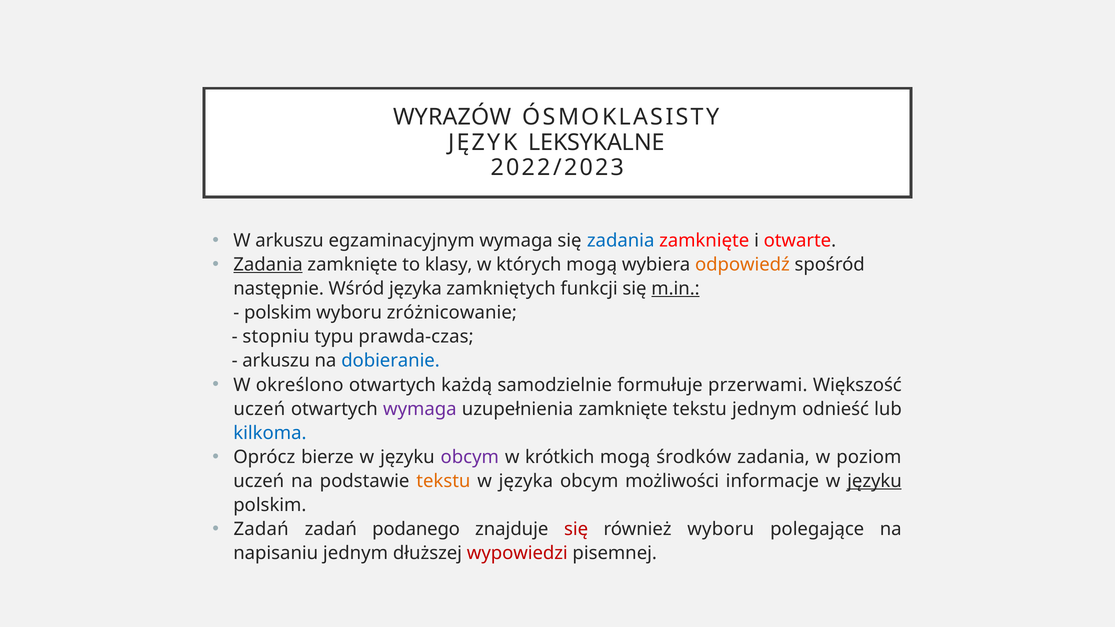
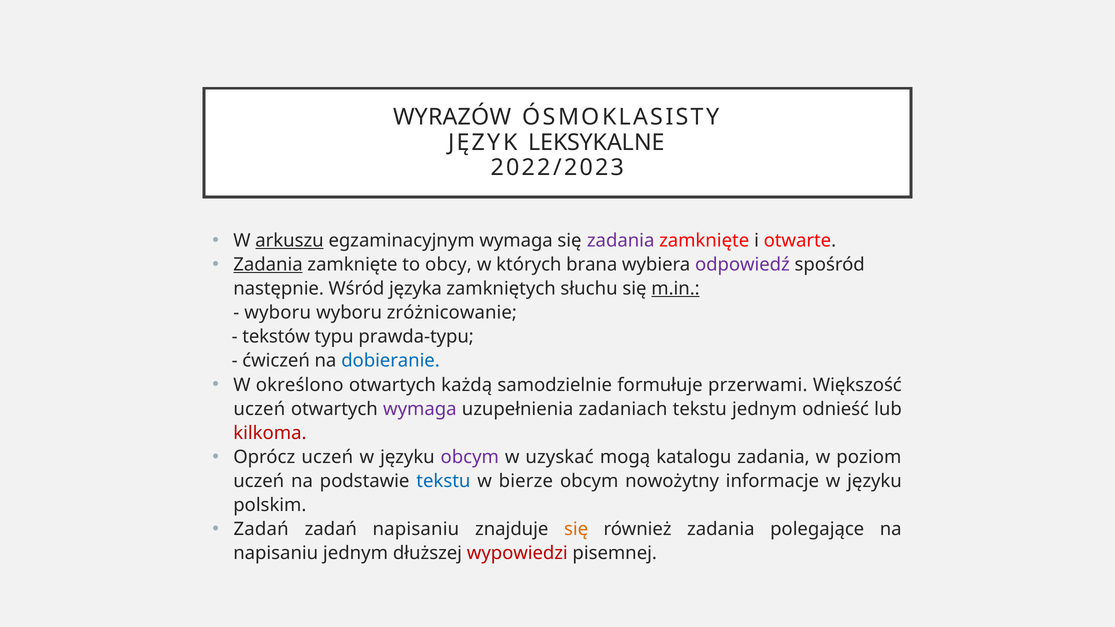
arkuszu at (290, 241) underline: none -> present
zadania at (621, 241) colour: blue -> purple
klasy: klasy -> obcy
których mogą: mogą -> brana
odpowiedź colour: orange -> purple
funkcji: funkcji -> słuchu
polskim at (278, 313): polskim -> wyboru
stopniu: stopniu -> tekstów
prawda-czas: prawda-czas -> prawda-typu
arkuszu at (276, 361): arkuszu -> ćwiczeń
uzupełnienia zamknięte: zamknięte -> zadaniach
kilkoma colour: blue -> red
Oprócz bierze: bierze -> uczeń
krótkich: krótkich -> uzyskać
środków: środków -> katalogu
tekstu at (443, 481) colour: orange -> blue
w języka: języka -> bierze
możliwości: możliwości -> nowożytny
języku at (875, 481) underline: present -> none
zadań podanego: podanego -> napisaniu
się at (576, 529) colour: red -> orange
również wyboru: wyboru -> zadania
